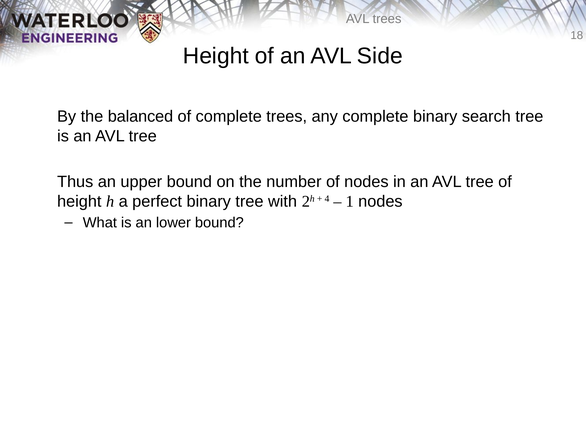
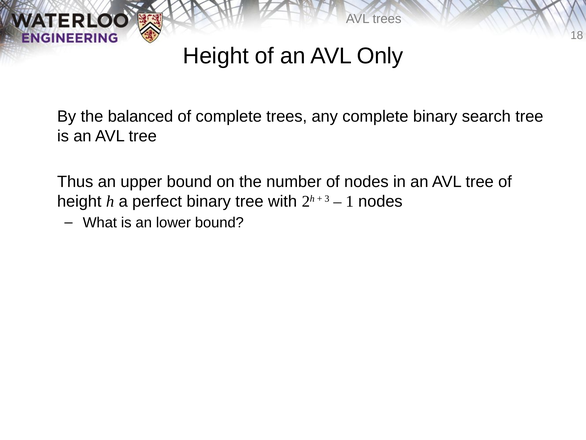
Side: Side -> Only
4: 4 -> 3
